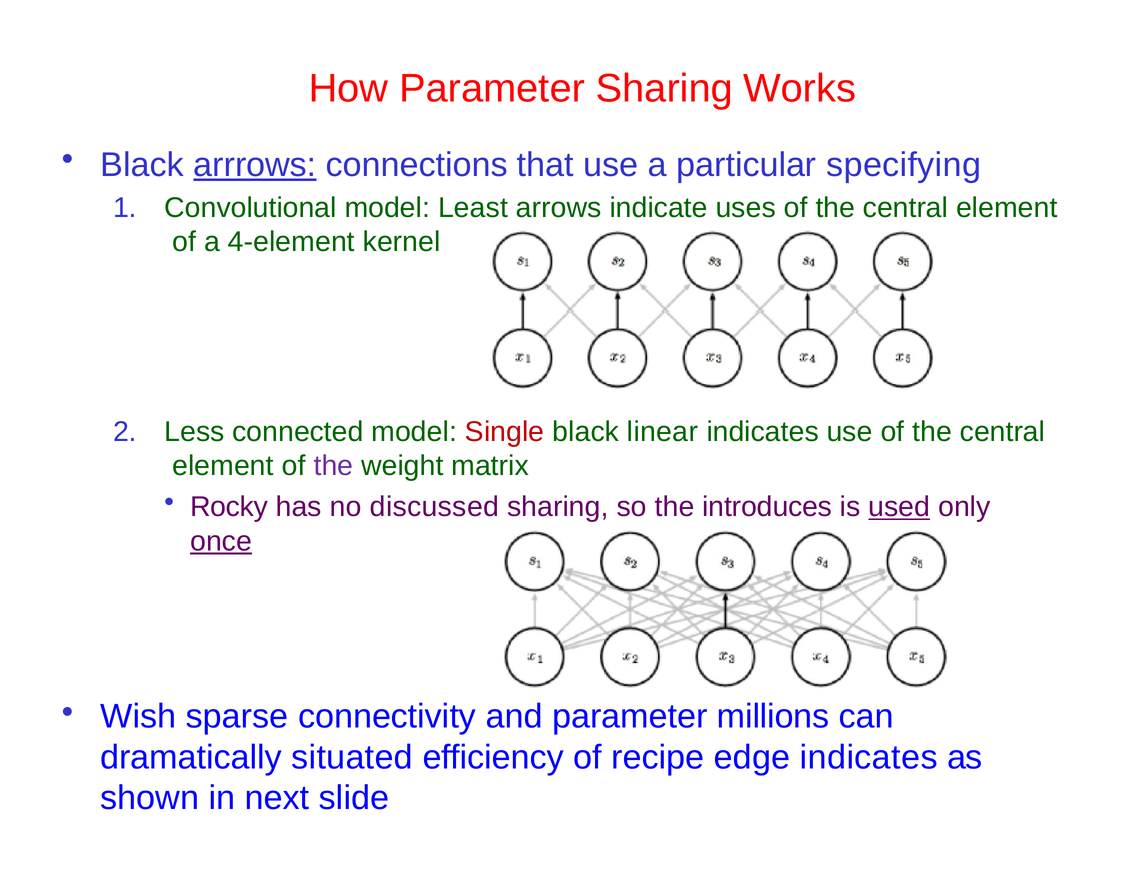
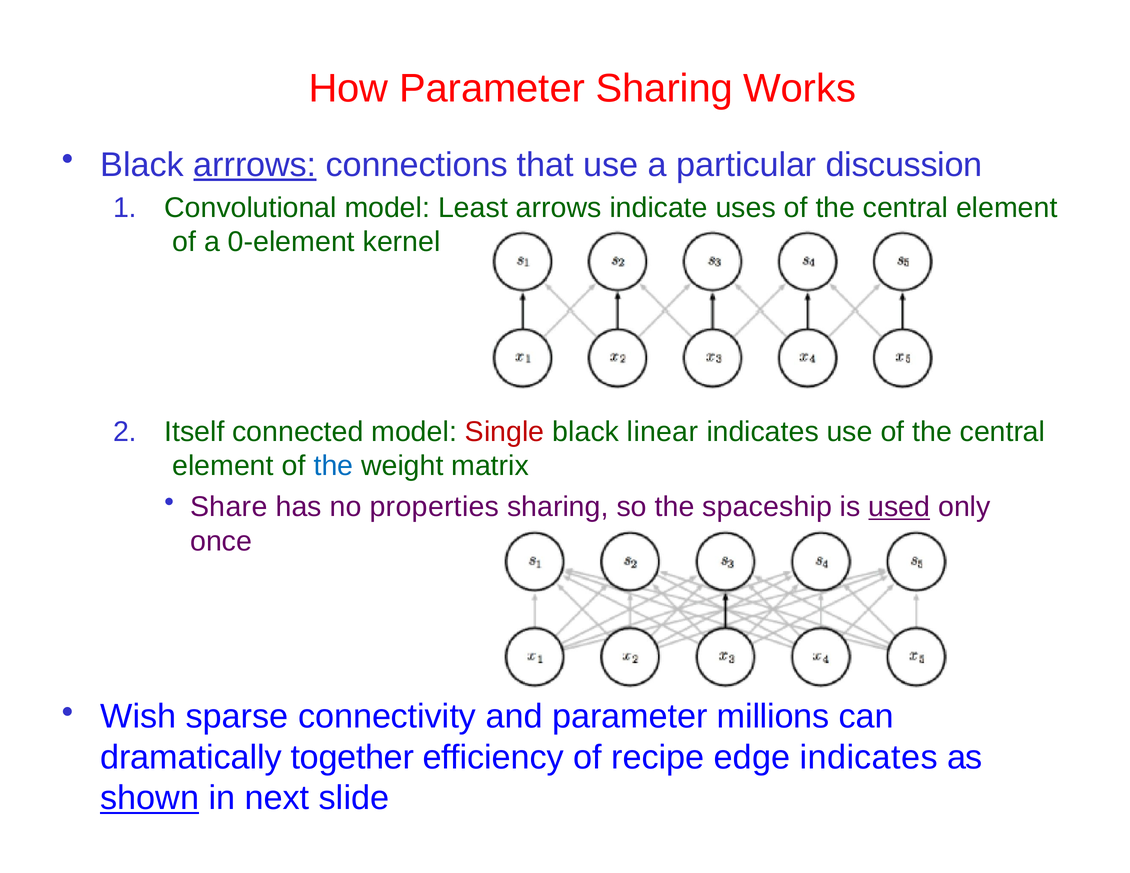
specifying: specifying -> discussion
4-element: 4-element -> 0-element
Less: Less -> Itself
the at (334, 466) colour: purple -> blue
Rocky: Rocky -> Share
discussed: discussed -> properties
introduces: introduces -> spaceship
once underline: present -> none
situated: situated -> together
shown underline: none -> present
